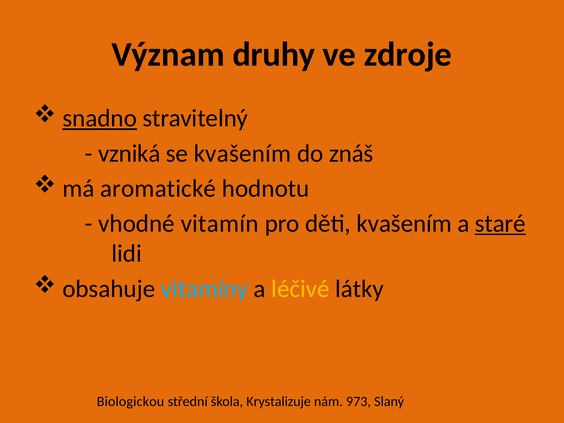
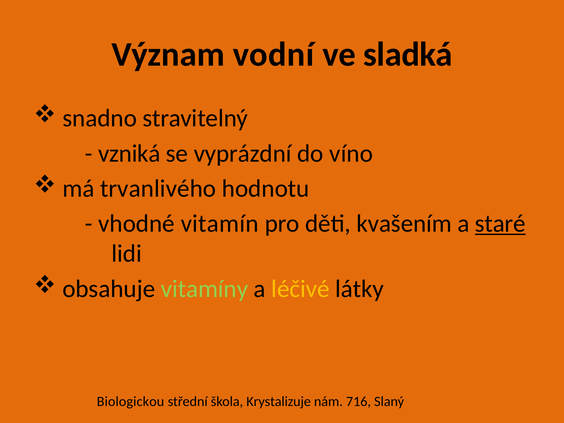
druhy: druhy -> vodní
zdroje: zdroje -> sladká
snadno underline: present -> none
se kvašením: kvašením -> vyprázdní
znáš: znáš -> víno
aromatické: aromatické -> trvanlivého
vitamíny colour: light blue -> light green
973: 973 -> 716
